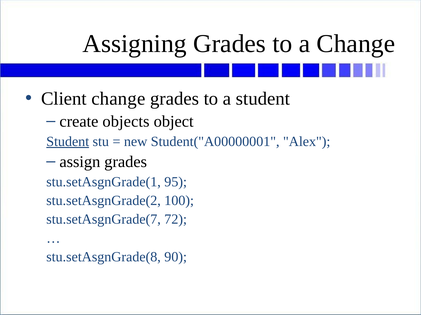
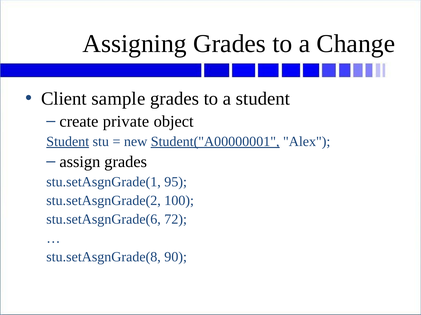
Client change: change -> sample
objects: objects -> private
Student("A00000001 underline: none -> present
stu.setAsgnGrade(7: stu.setAsgnGrade(7 -> stu.setAsgnGrade(6
